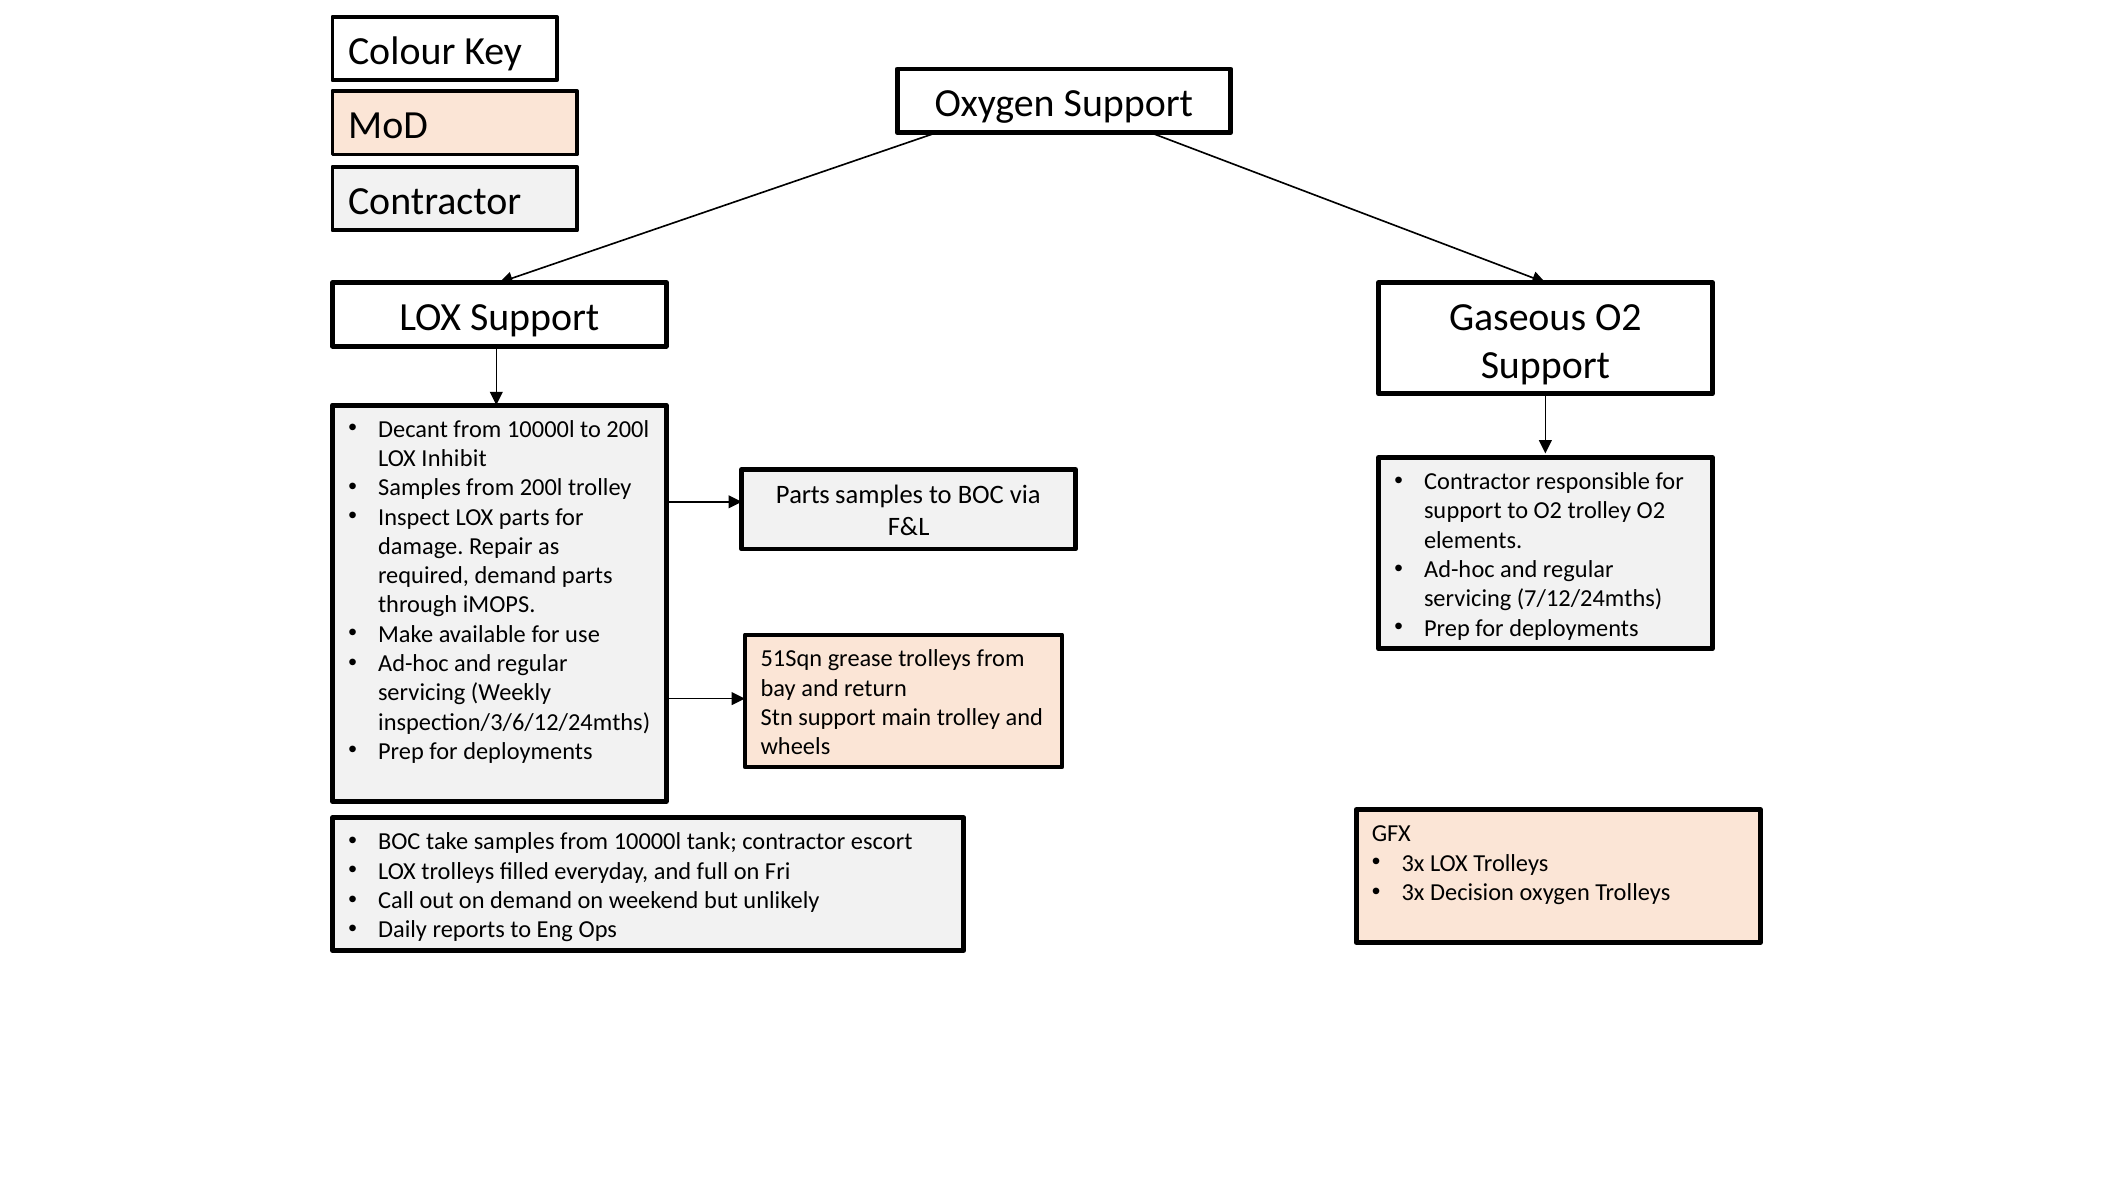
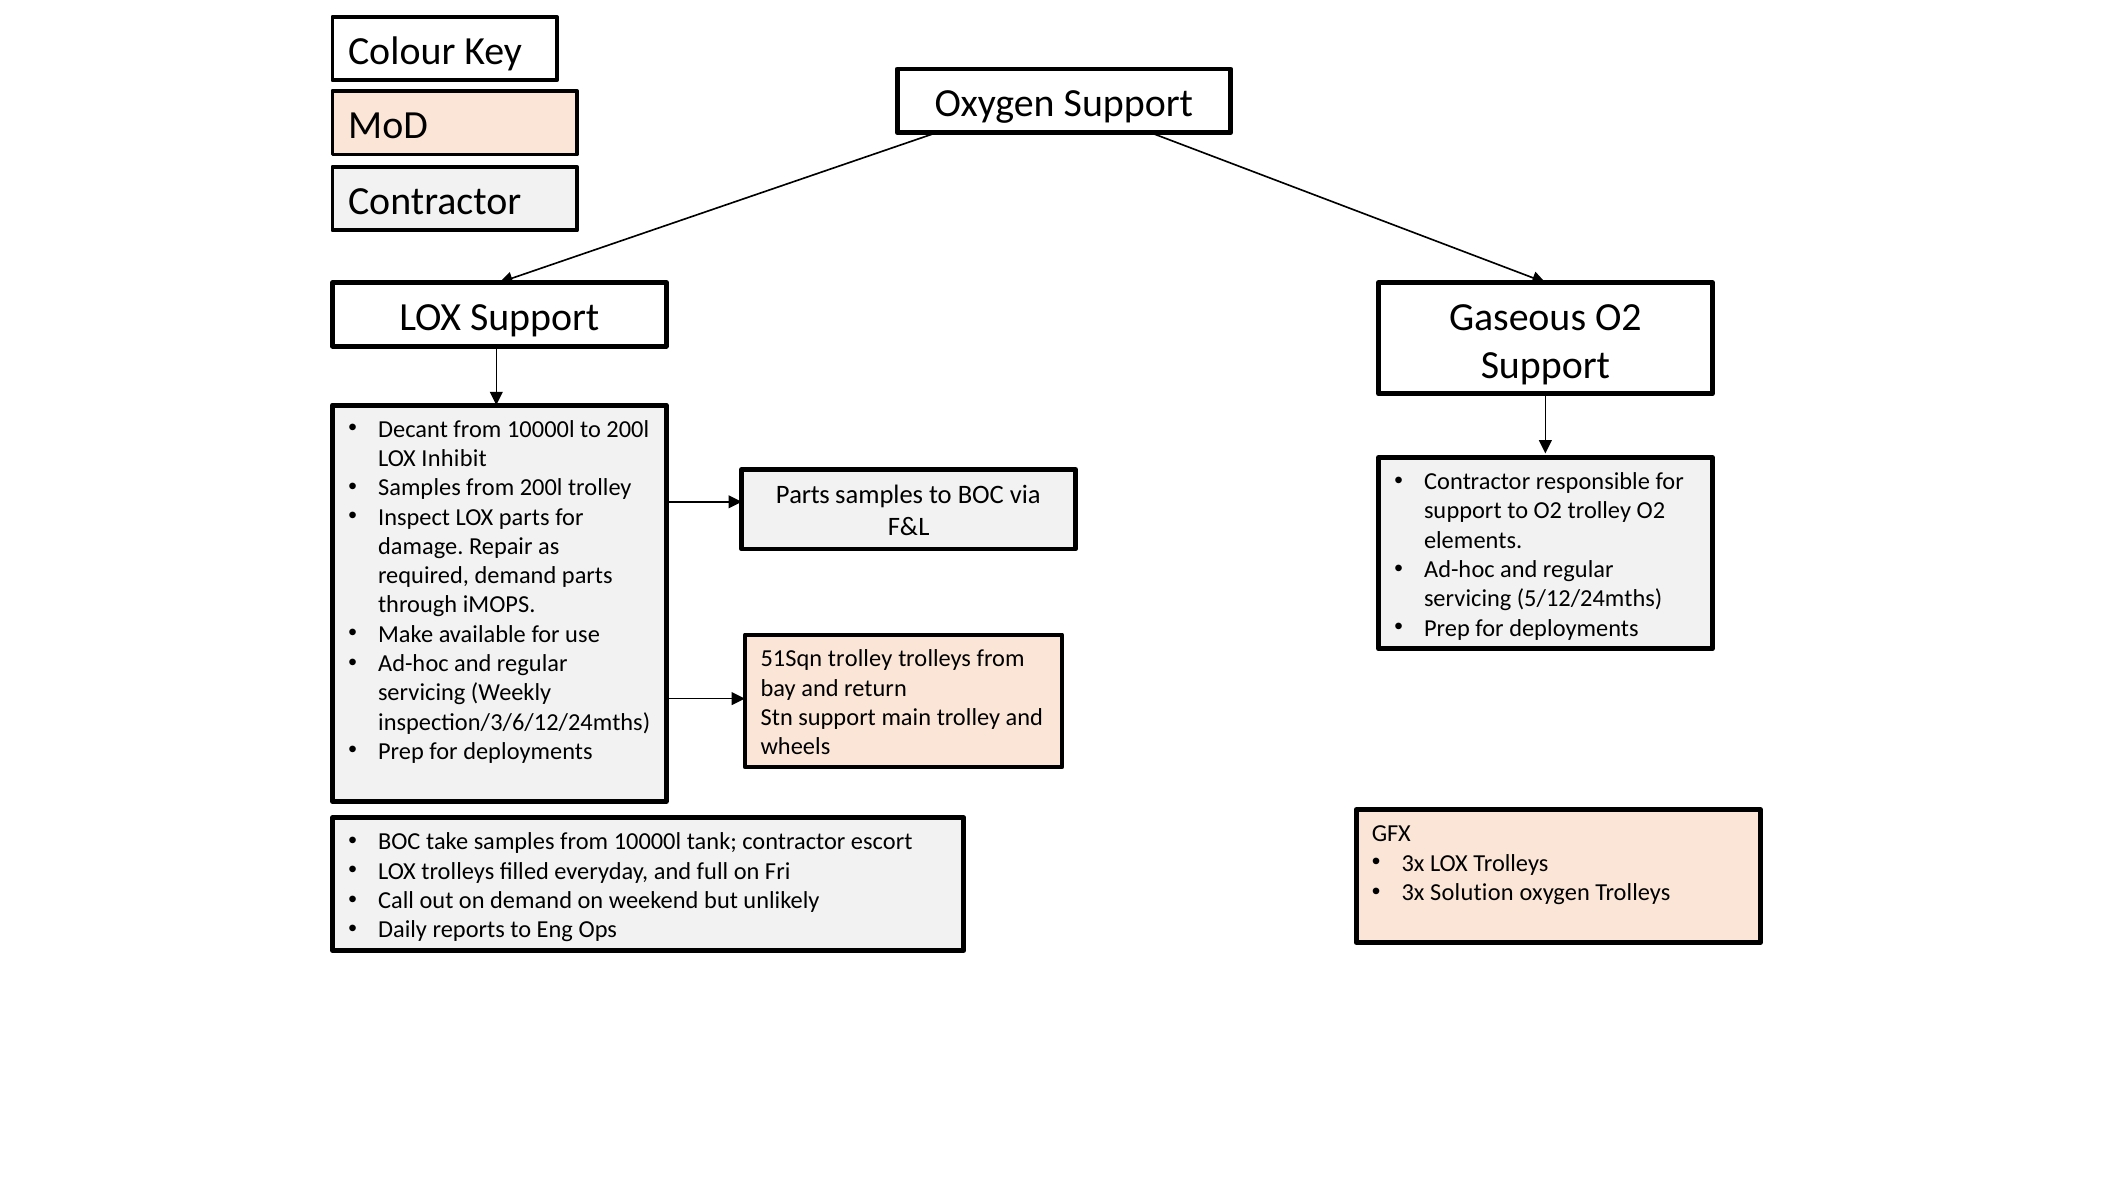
7/12/24mths: 7/12/24mths -> 5/12/24mths
51Sqn grease: grease -> trolley
Decision: Decision -> Solution
